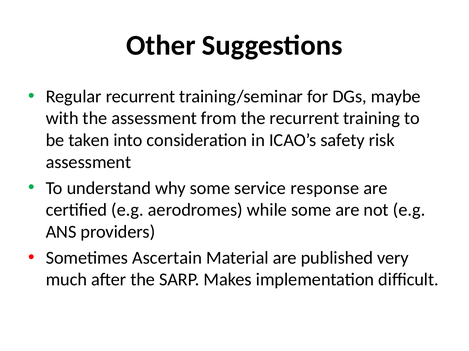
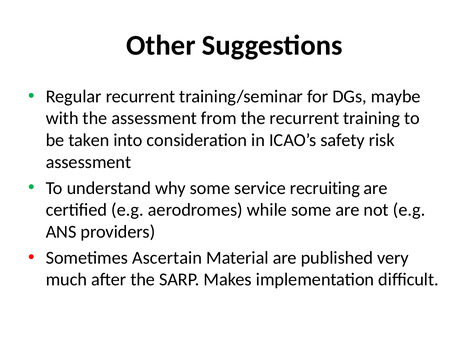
response: response -> recruiting
